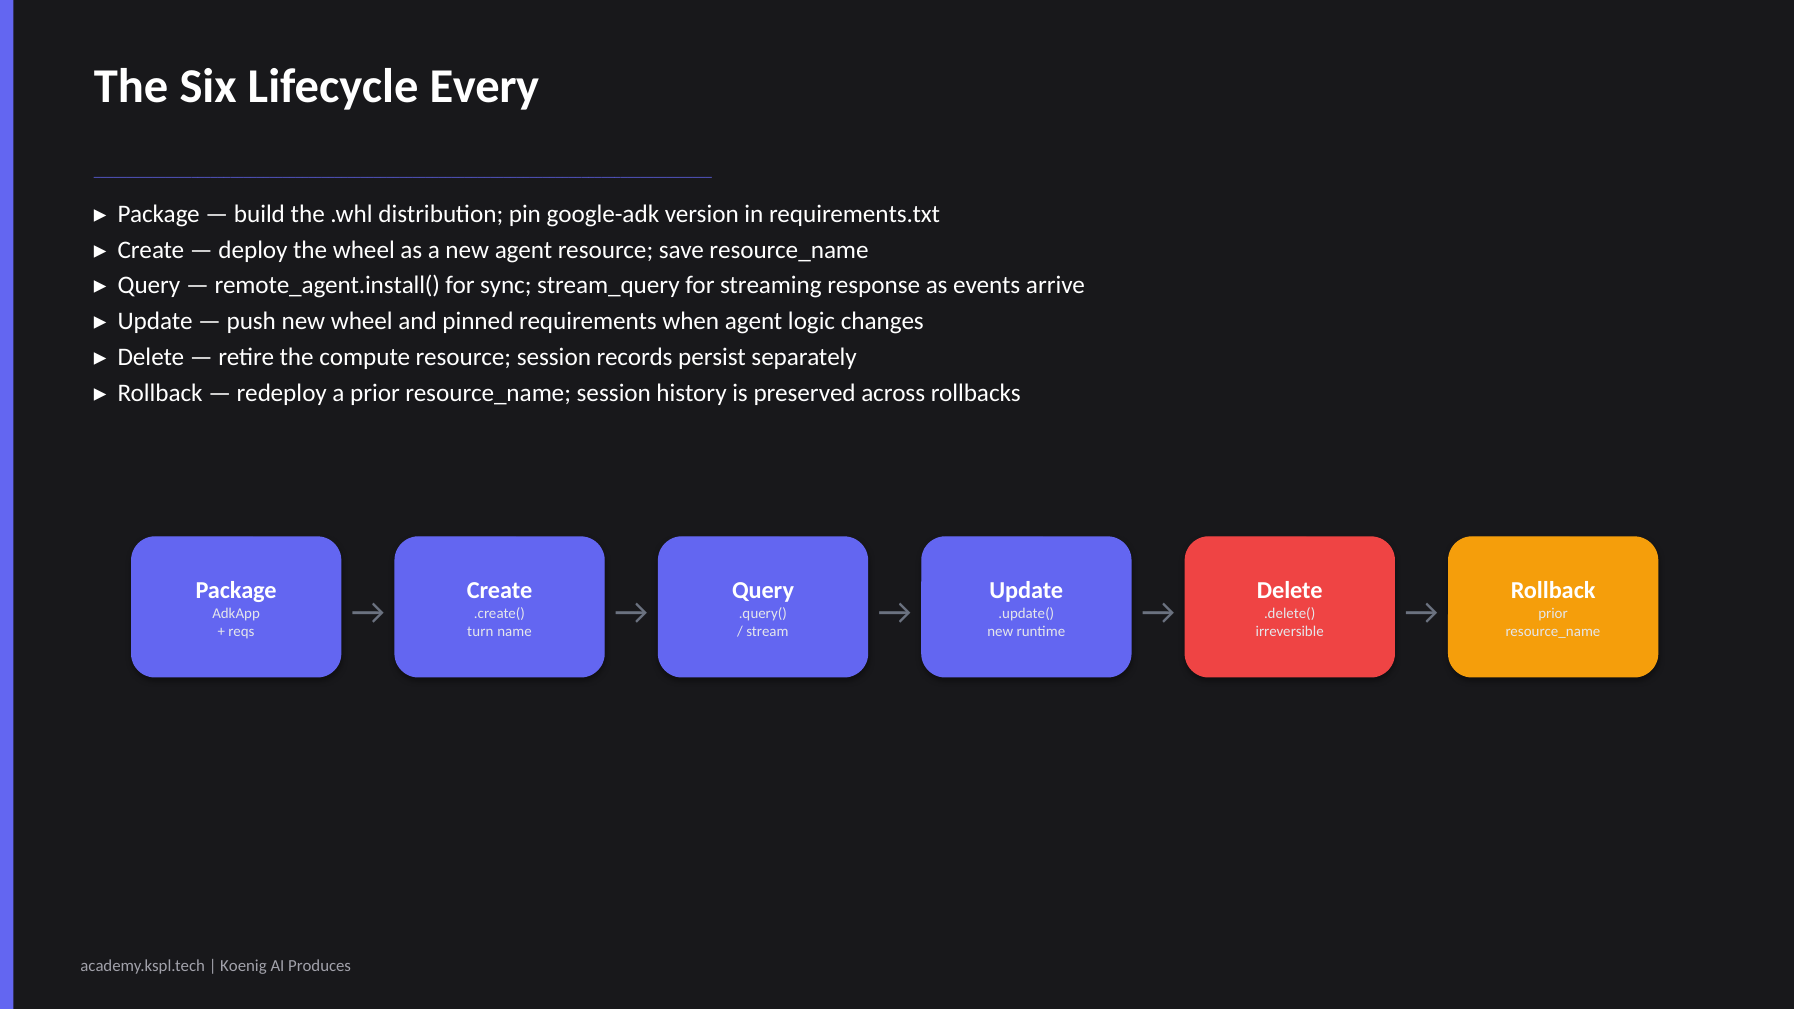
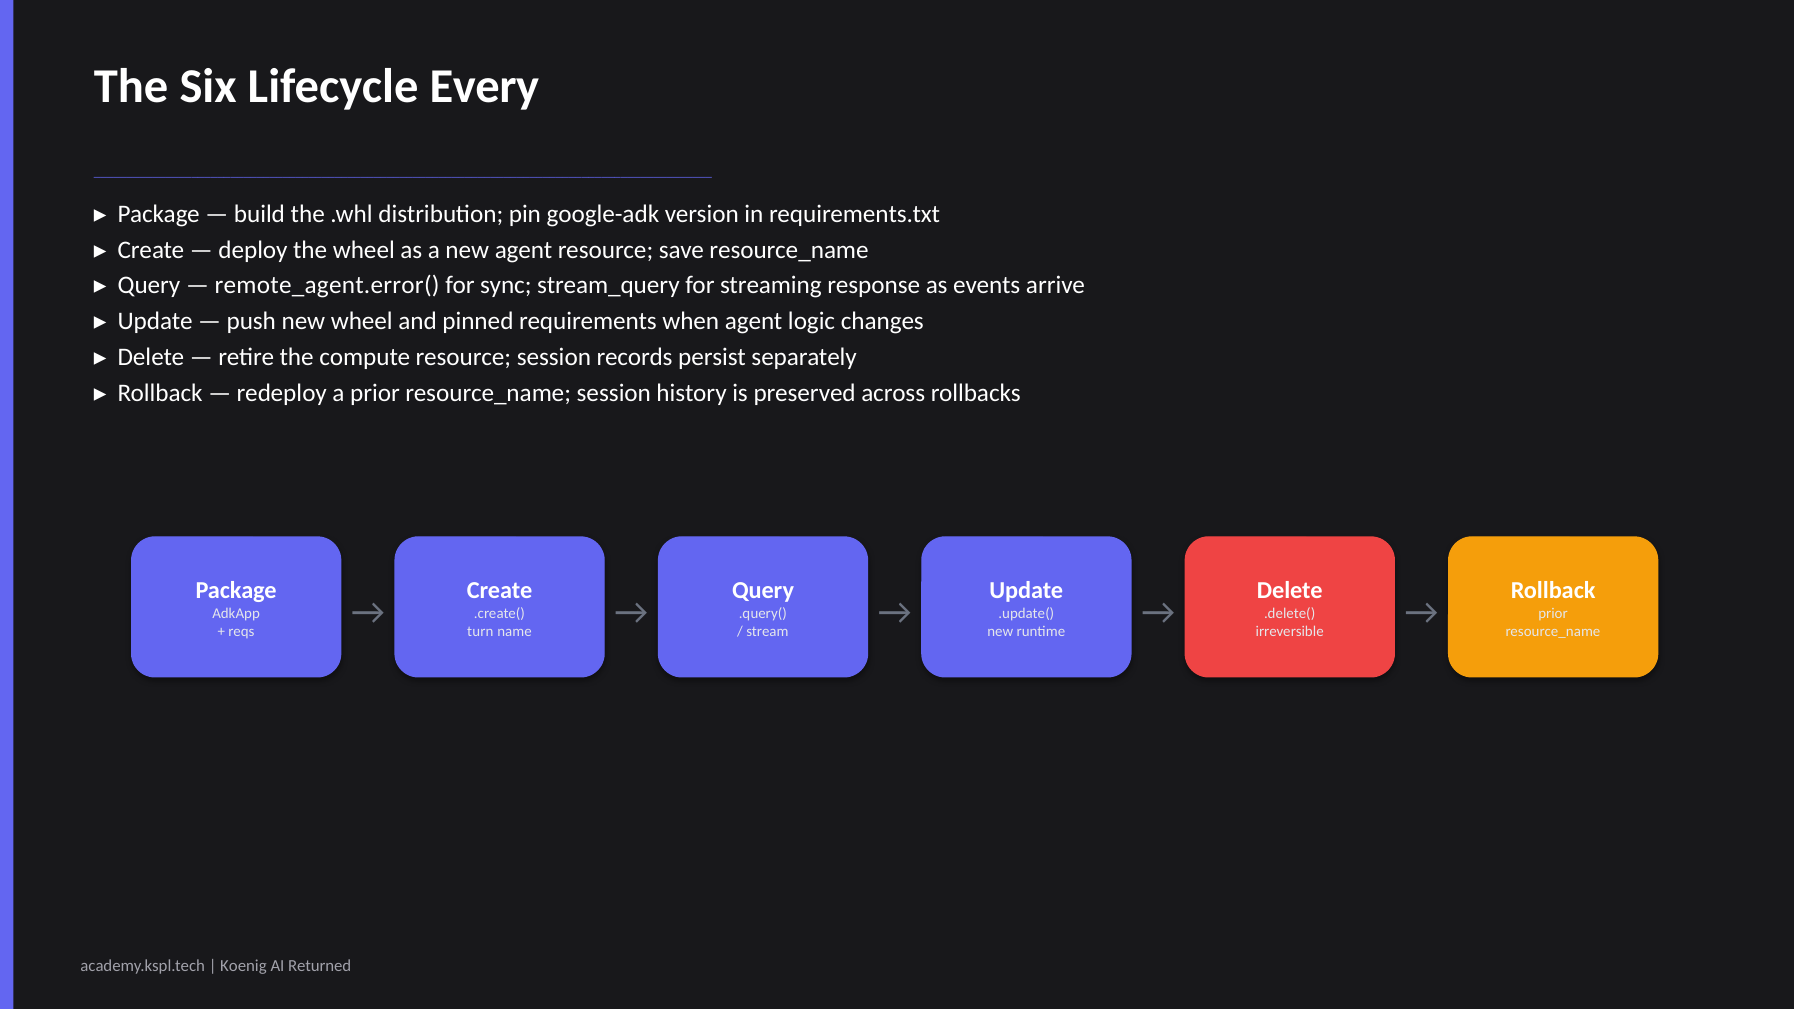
remote_agent.install(: remote_agent.install( -> remote_agent.error(
Produces: Produces -> Returned
